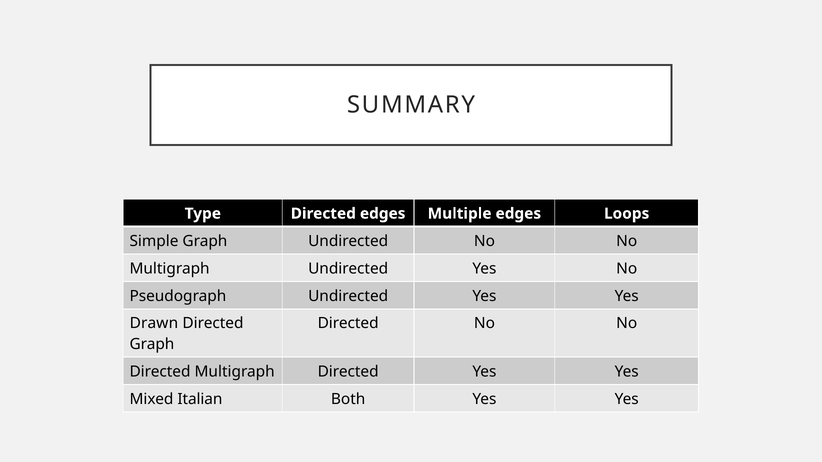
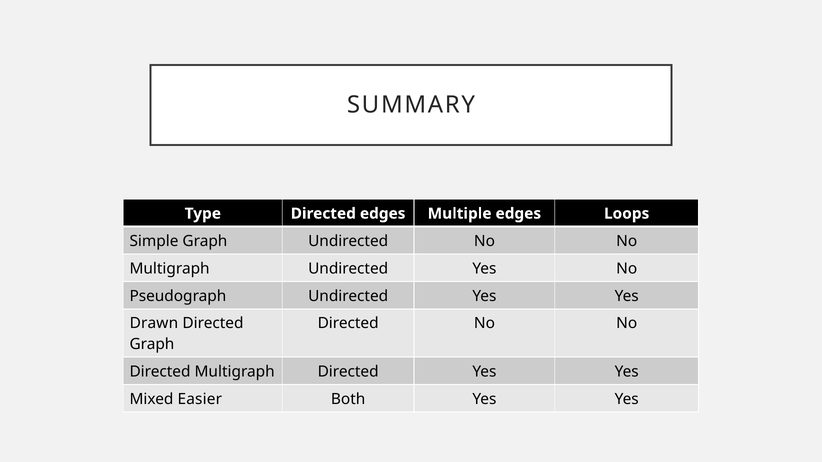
Italian: Italian -> Easier
